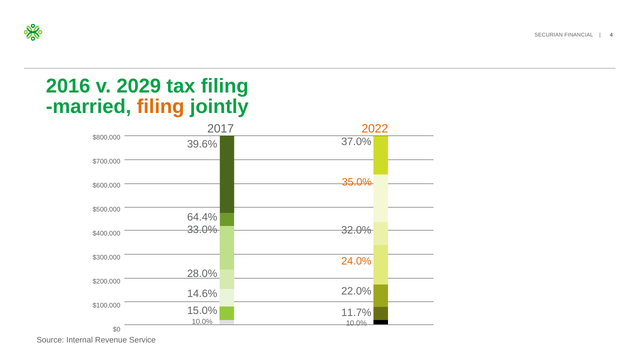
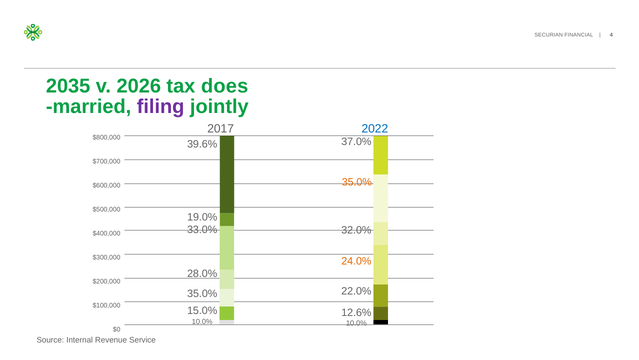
2016: 2016 -> 2035
2029: 2029 -> 2026
tax filing: filing -> does
filing at (161, 107) colour: orange -> purple
2022 colour: orange -> blue
64.4%: 64.4% -> 19.0%
14.6% at (202, 293): 14.6% -> 35.0%
11.7%: 11.7% -> 12.6%
